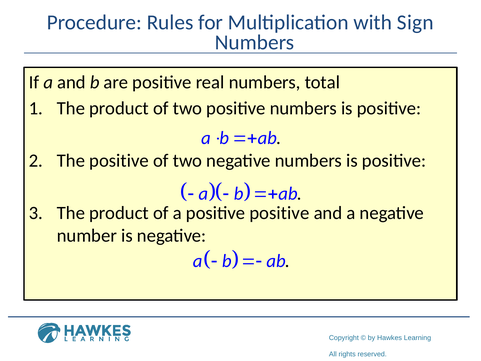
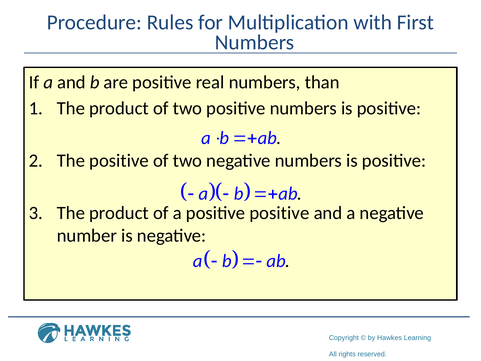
Sign: Sign -> First
total: total -> than
